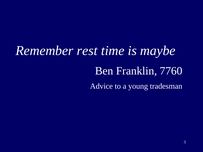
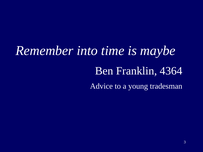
rest: rest -> into
7760: 7760 -> 4364
